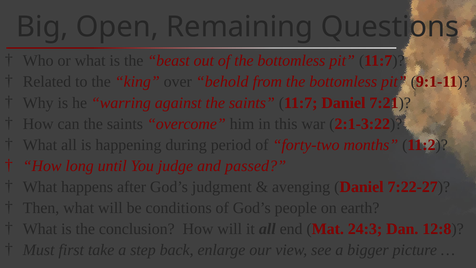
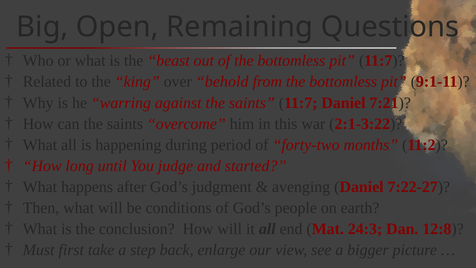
passed: passed -> started
